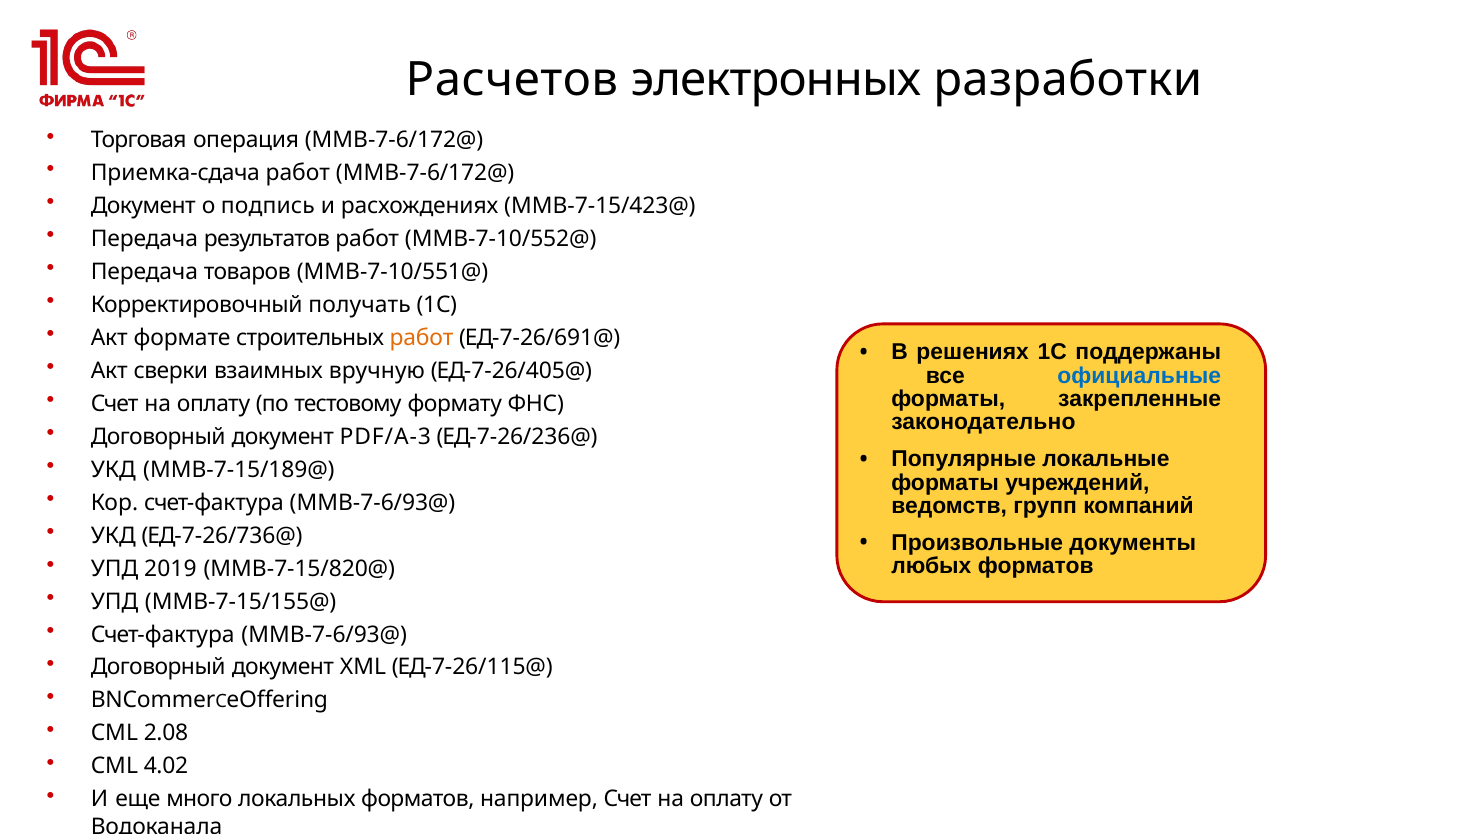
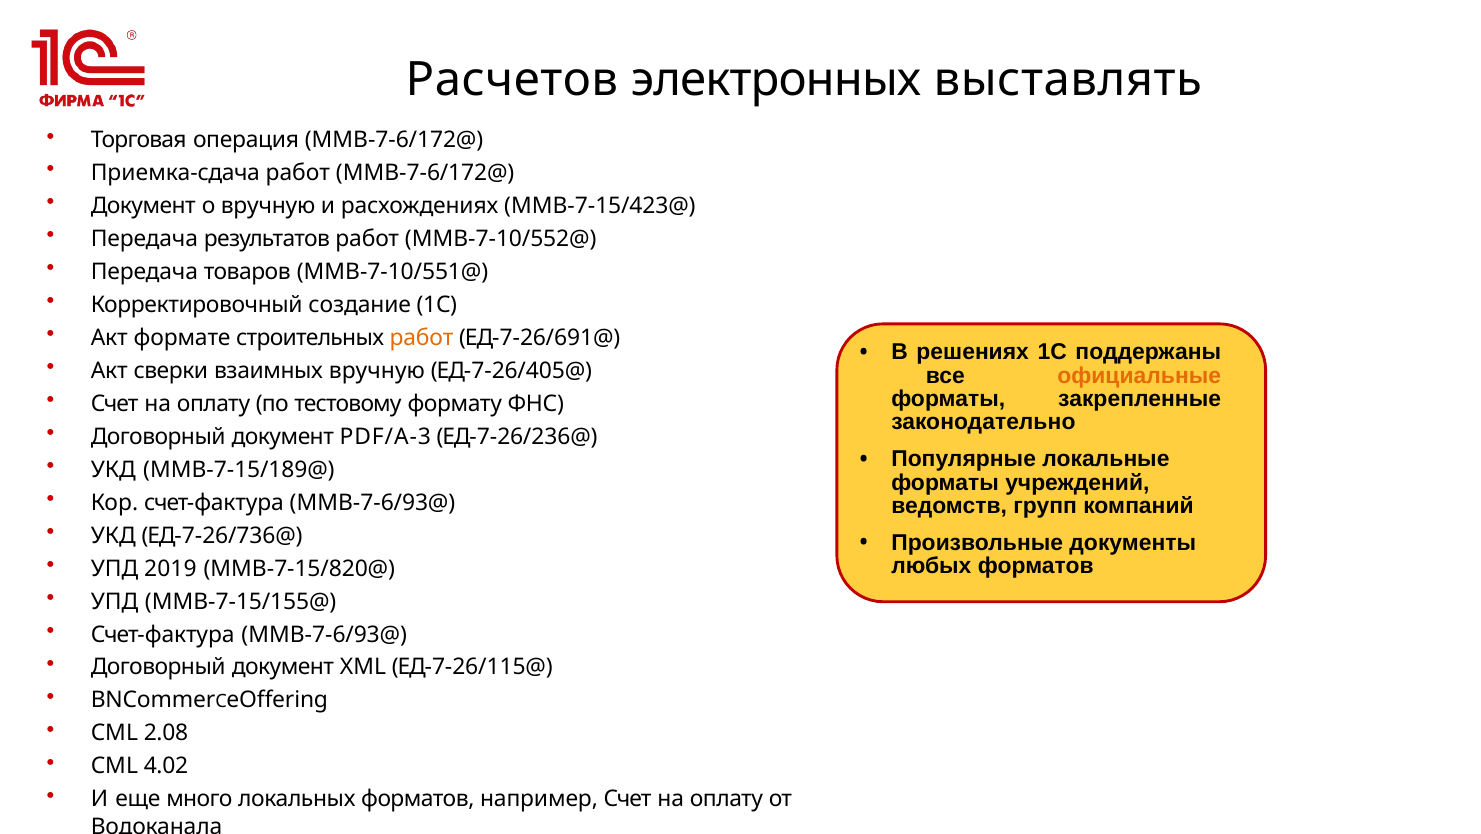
разработки: разработки -> выставлять
о подпись: подпись -> вручную
получать: получать -> создание
официальные colour: blue -> orange
